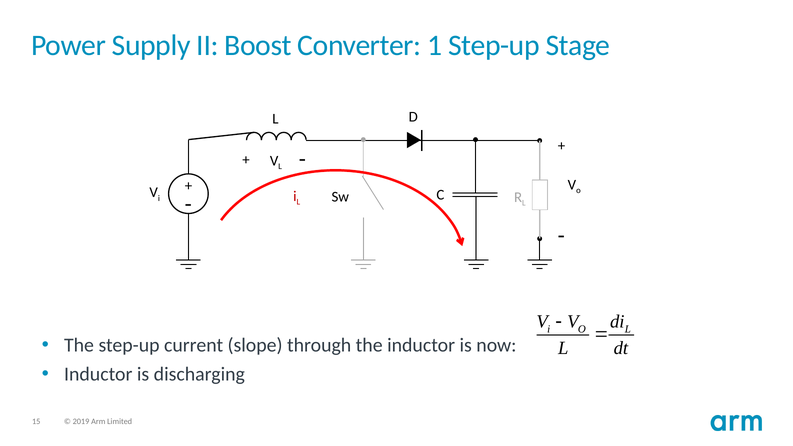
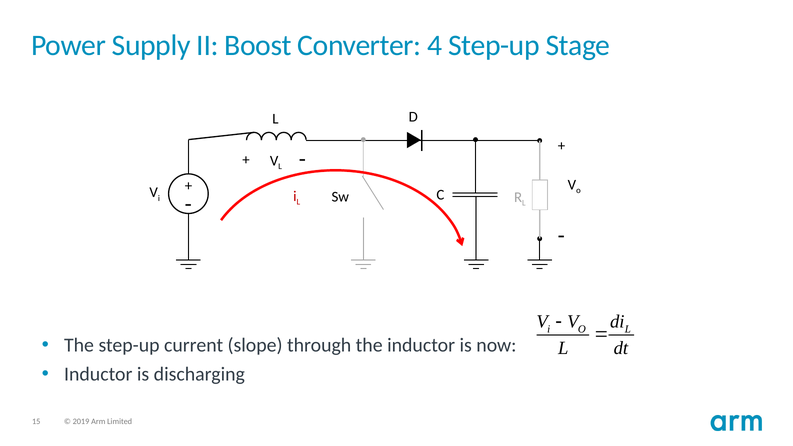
1: 1 -> 4
